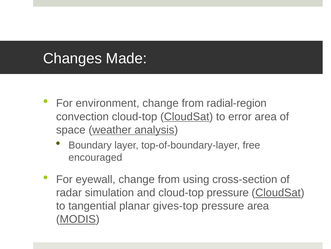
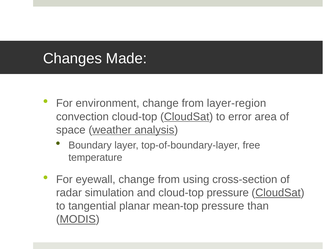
radial-region: radial-region -> layer-region
encouraged: encouraged -> temperature
gives-top: gives-top -> mean-top
pressure area: area -> than
